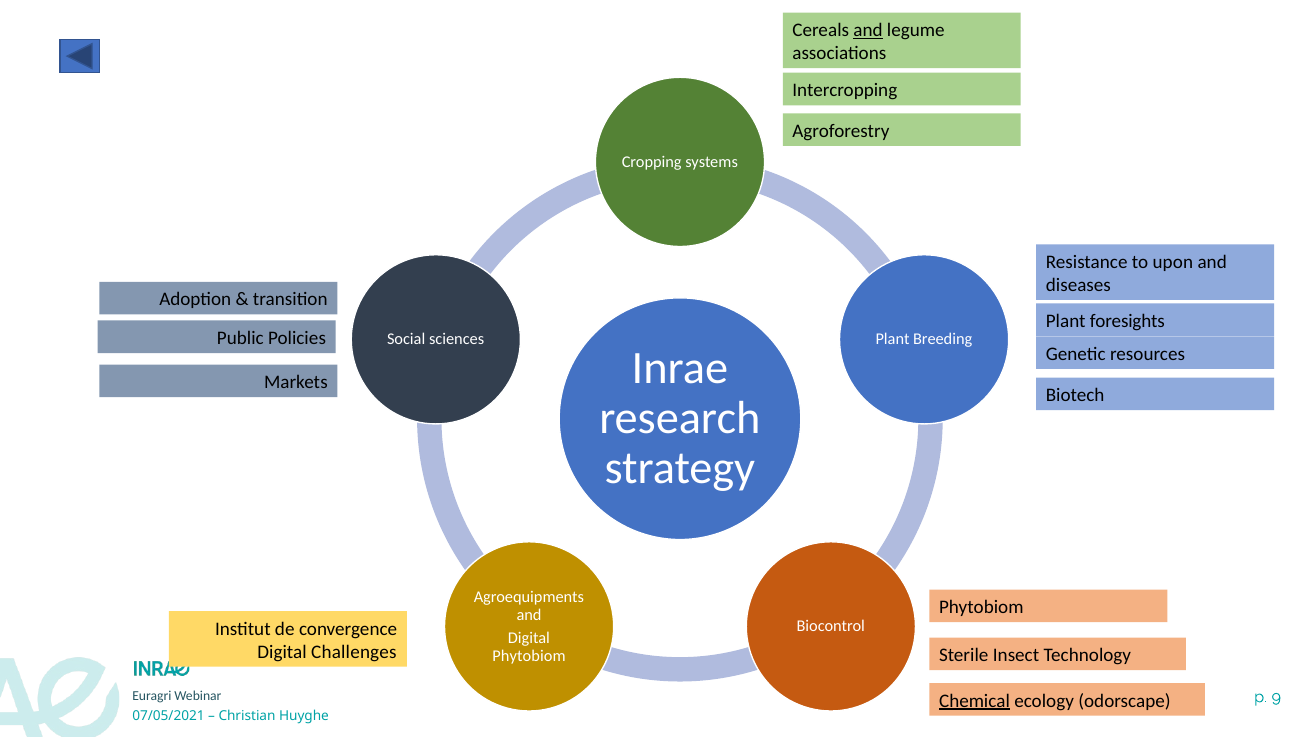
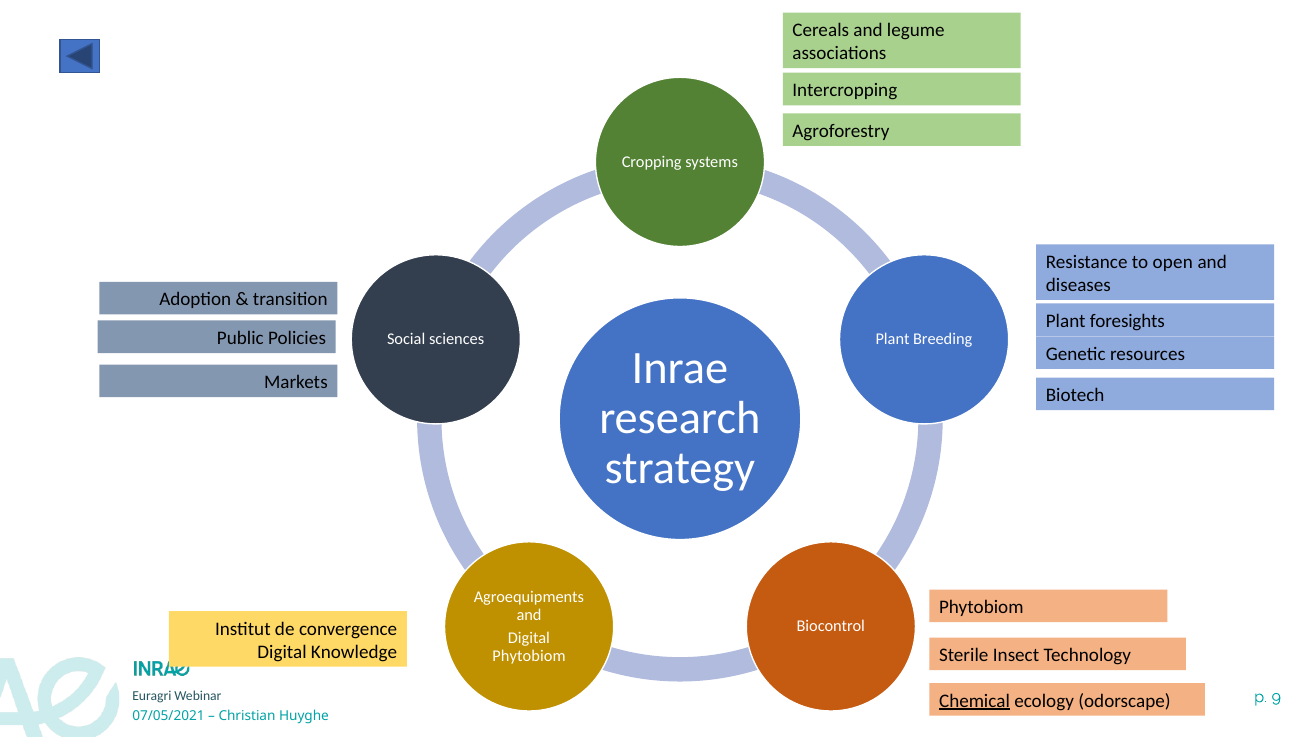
and at (868, 30) underline: present -> none
upon: upon -> open
Challenges: Challenges -> Knowledge
